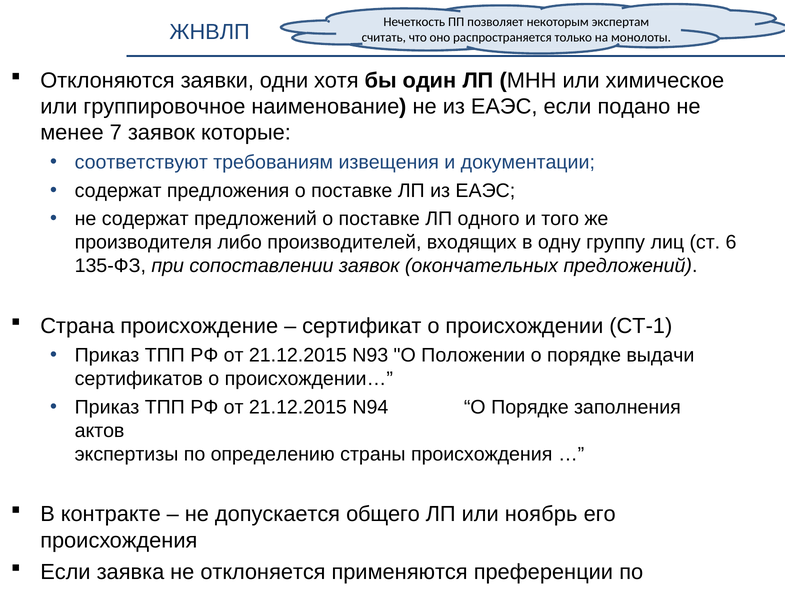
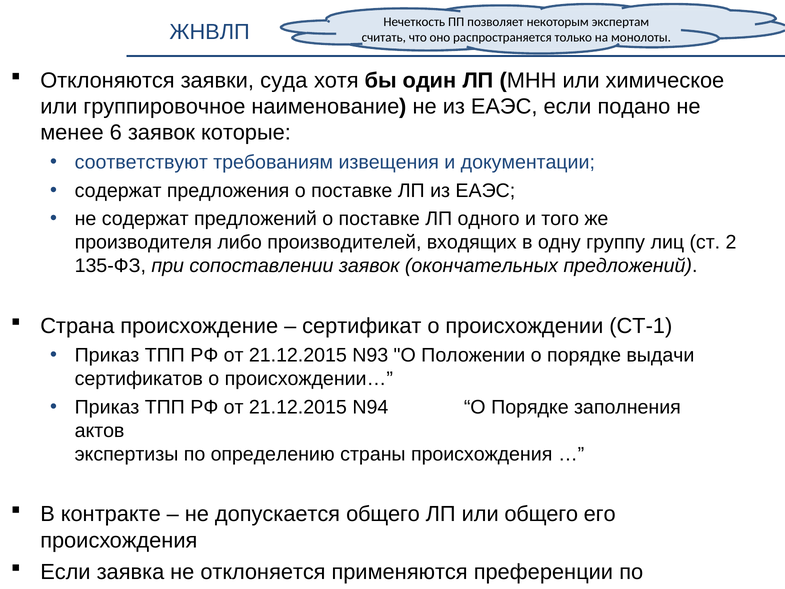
одни: одни -> суда
7: 7 -> 6
6: 6 -> 2
или ноябрь: ноябрь -> общего
